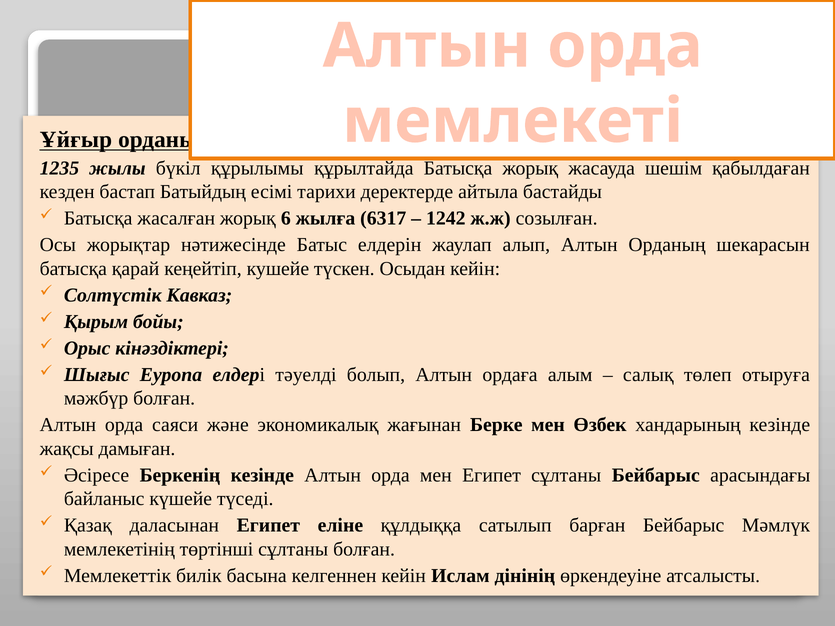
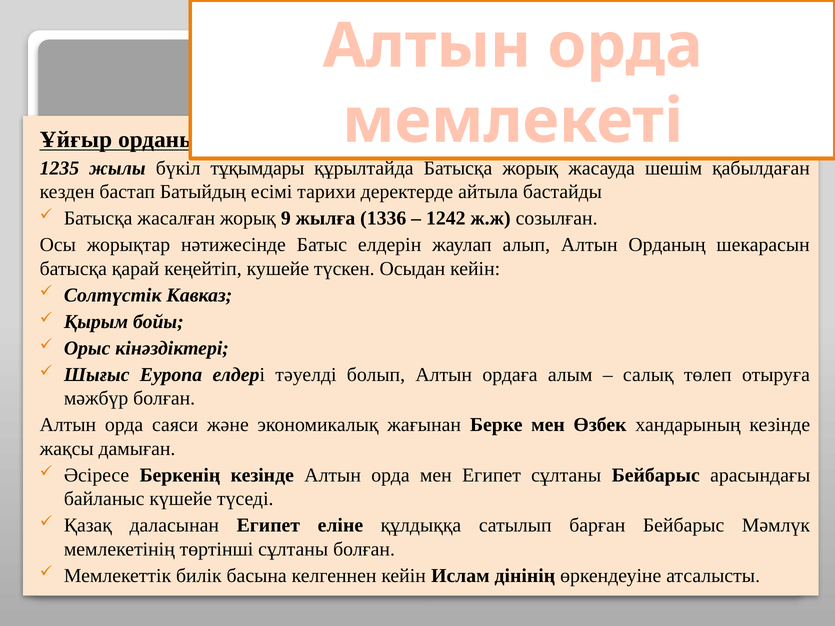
құрылымы: құрылымы -> тұқымдары
6: 6 -> 9
6317: 6317 -> 1336
